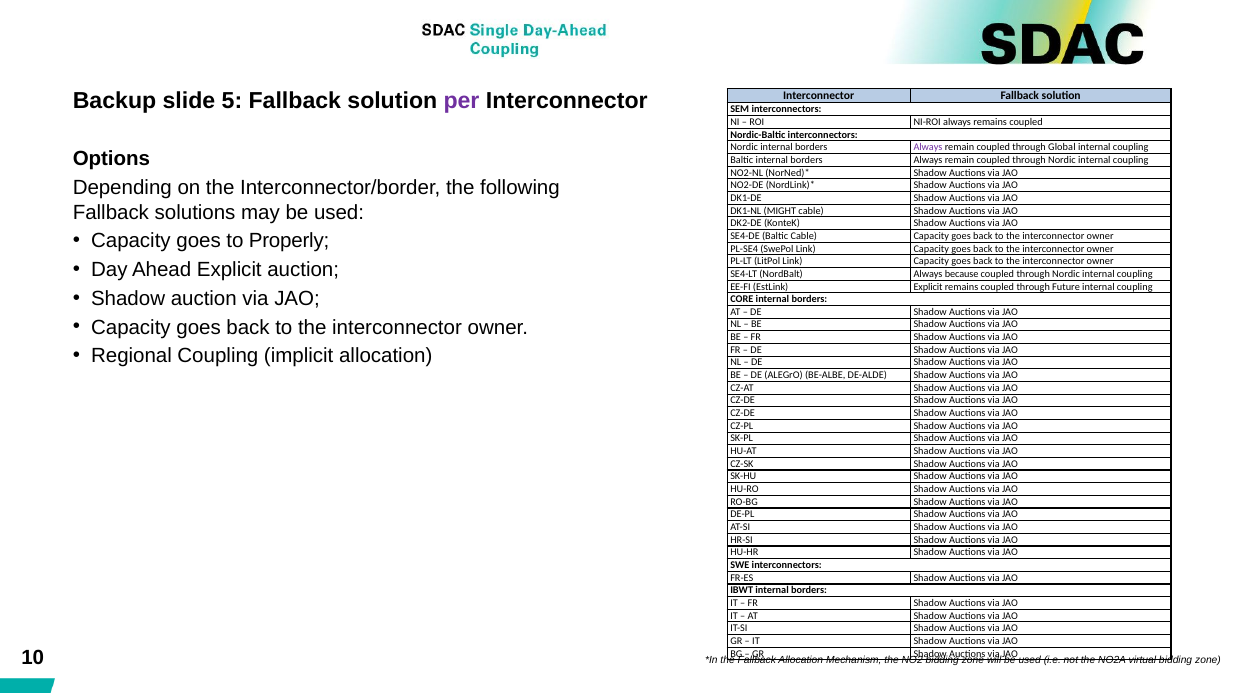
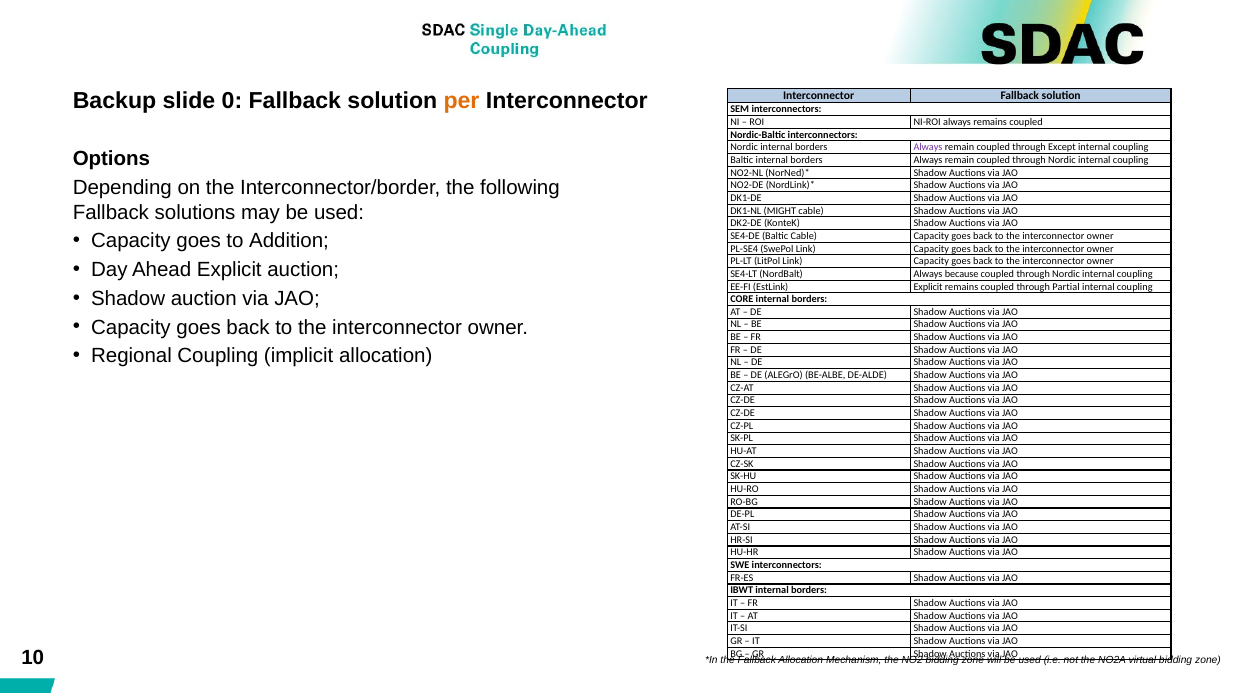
5: 5 -> 0
per colour: purple -> orange
Global: Global -> Except
Properly: Properly -> Addition
Future: Future -> Partial
